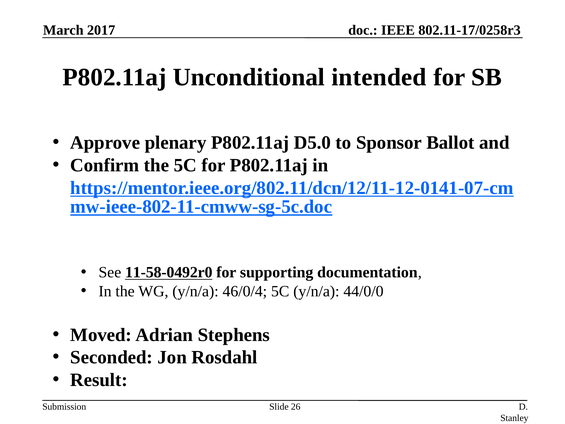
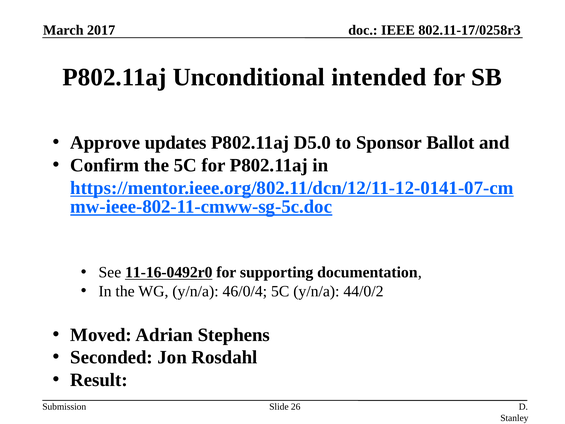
plenary: plenary -> updates
11-58-0492r0: 11-58-0492r0 -> 11-16-0492r0
44/0/0: 44/0/0 -> 44/0/2
